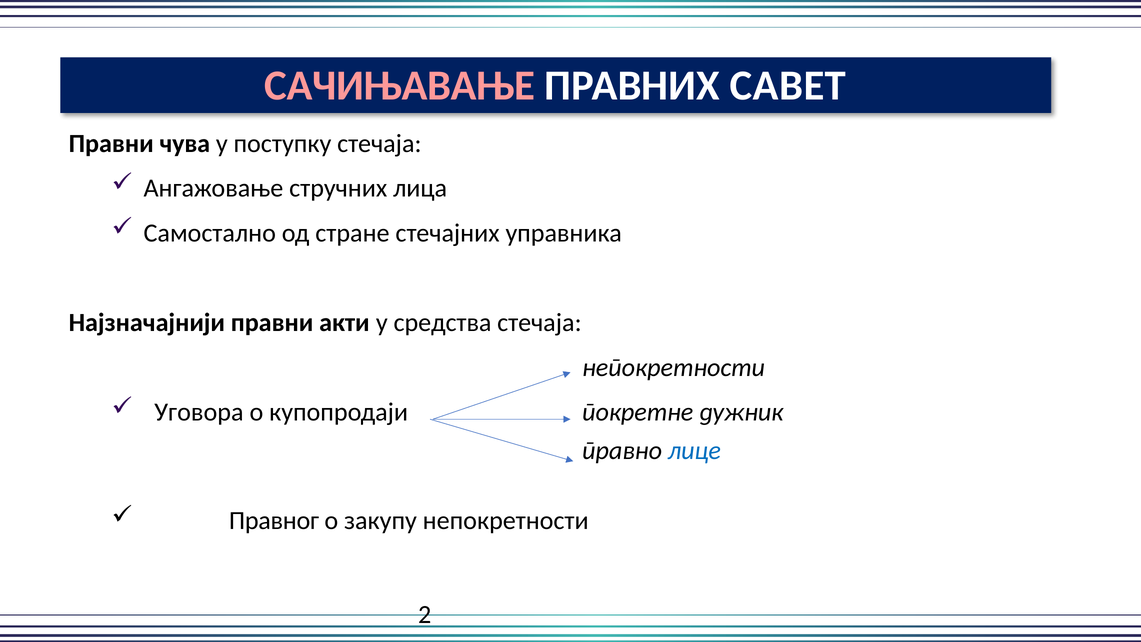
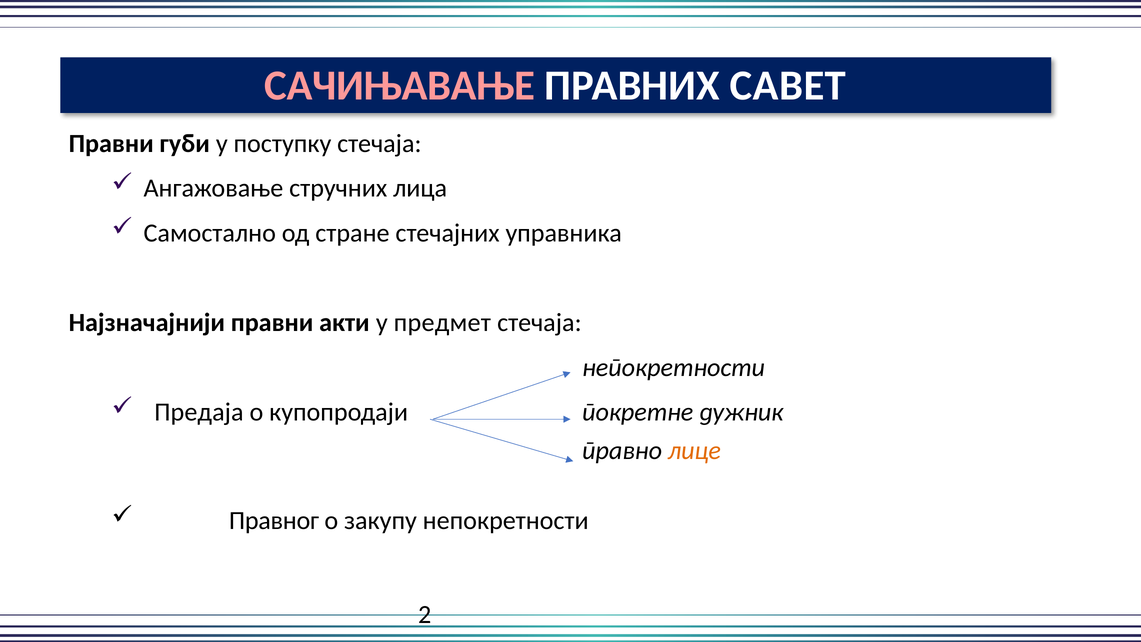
чува: чува -> губи
средства: средства -> предмет
Уговора: Уговора -> Предаја
лице colour: blue -> orange
